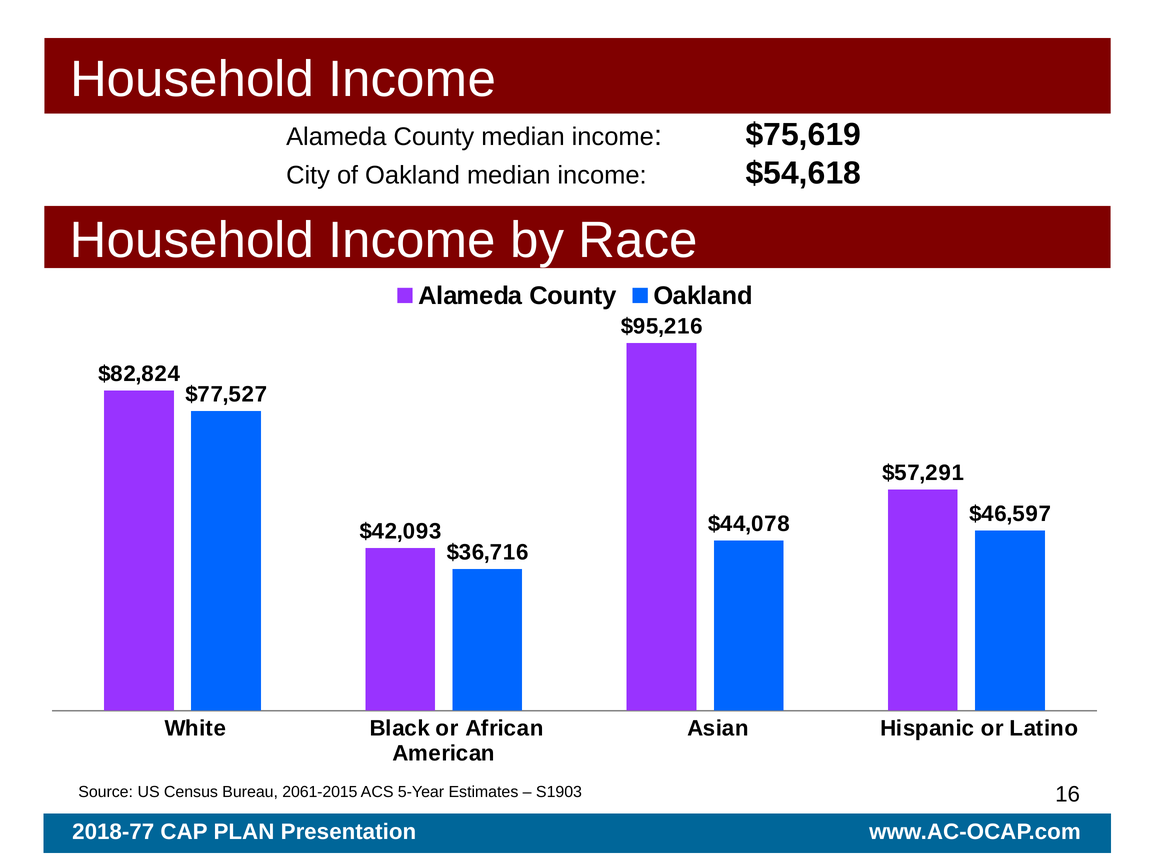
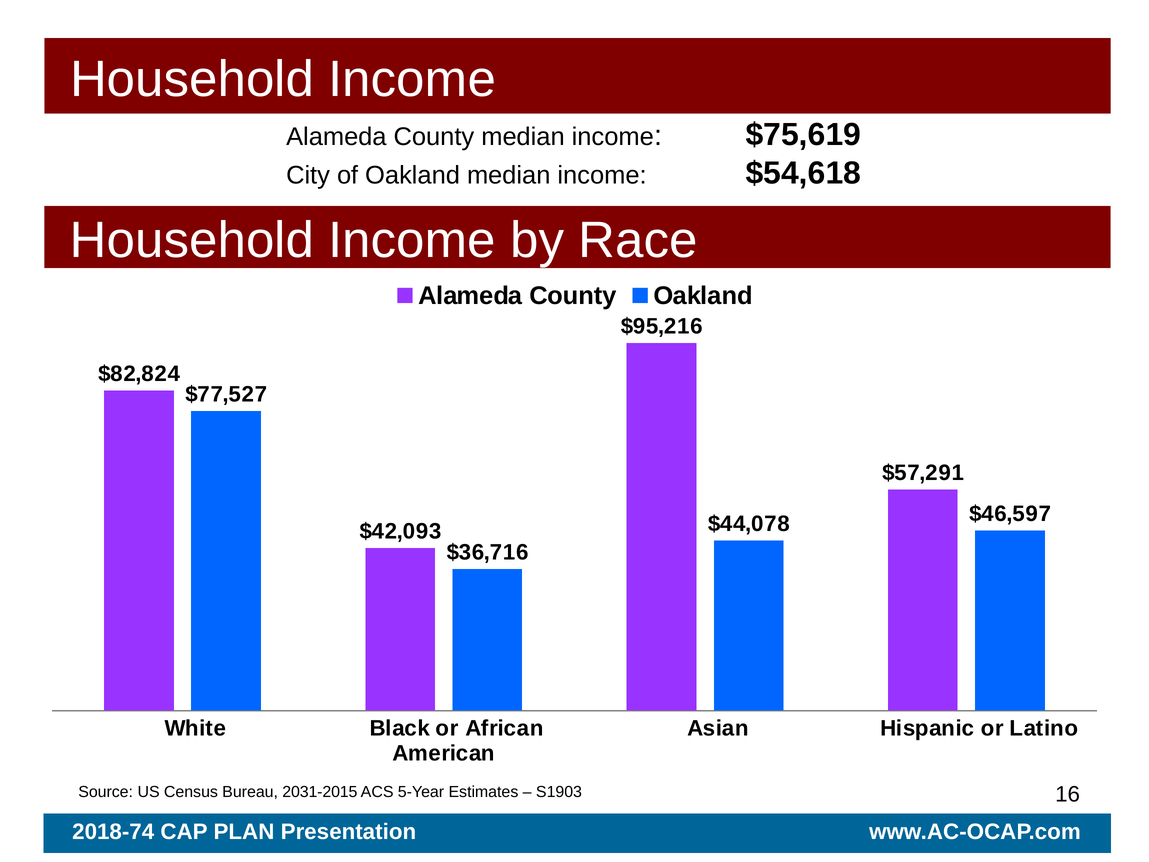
2061-2015: 2061-2015 -> 2031-2015
2018-77: 2018-77 -> 2018-74
